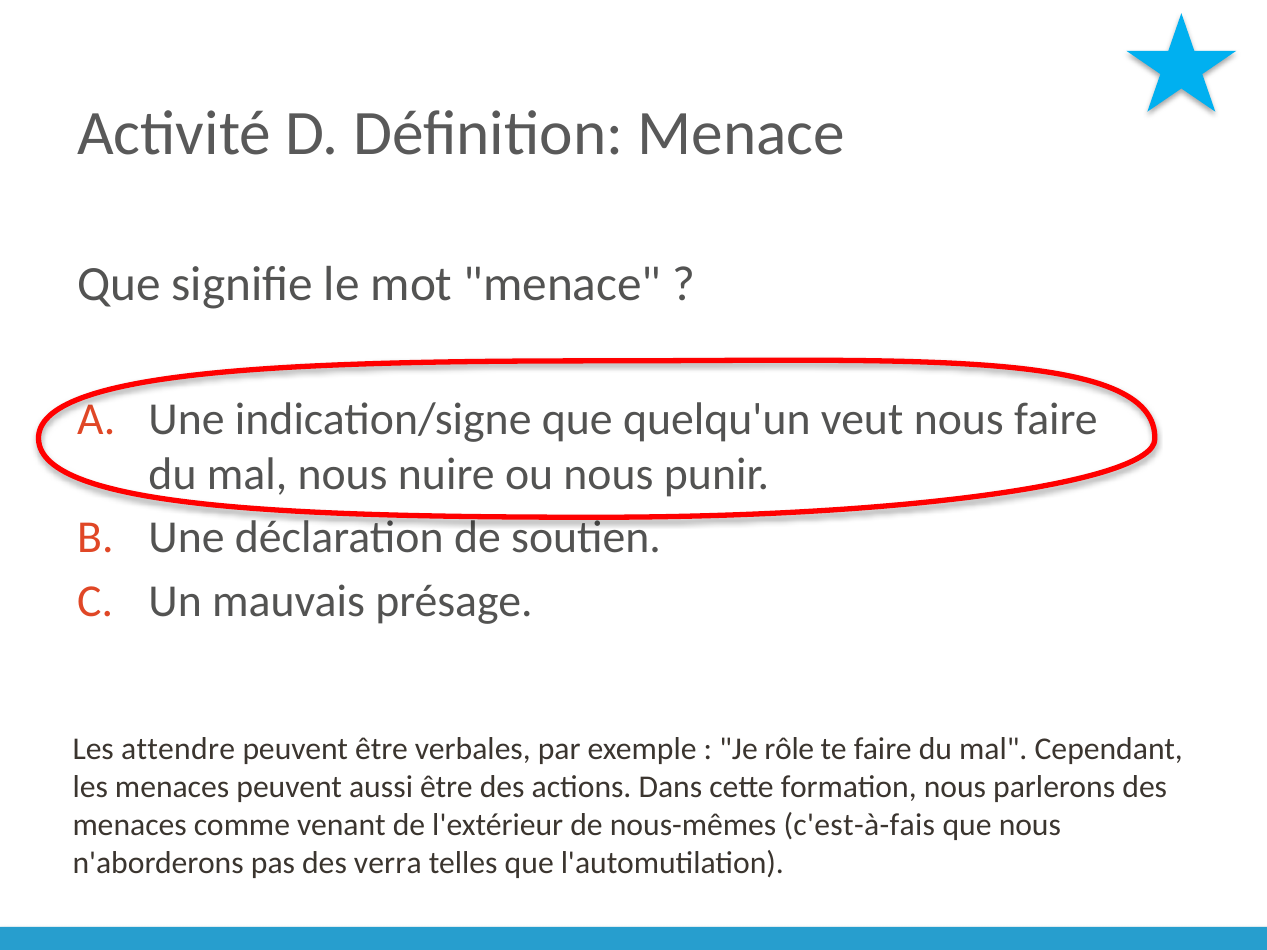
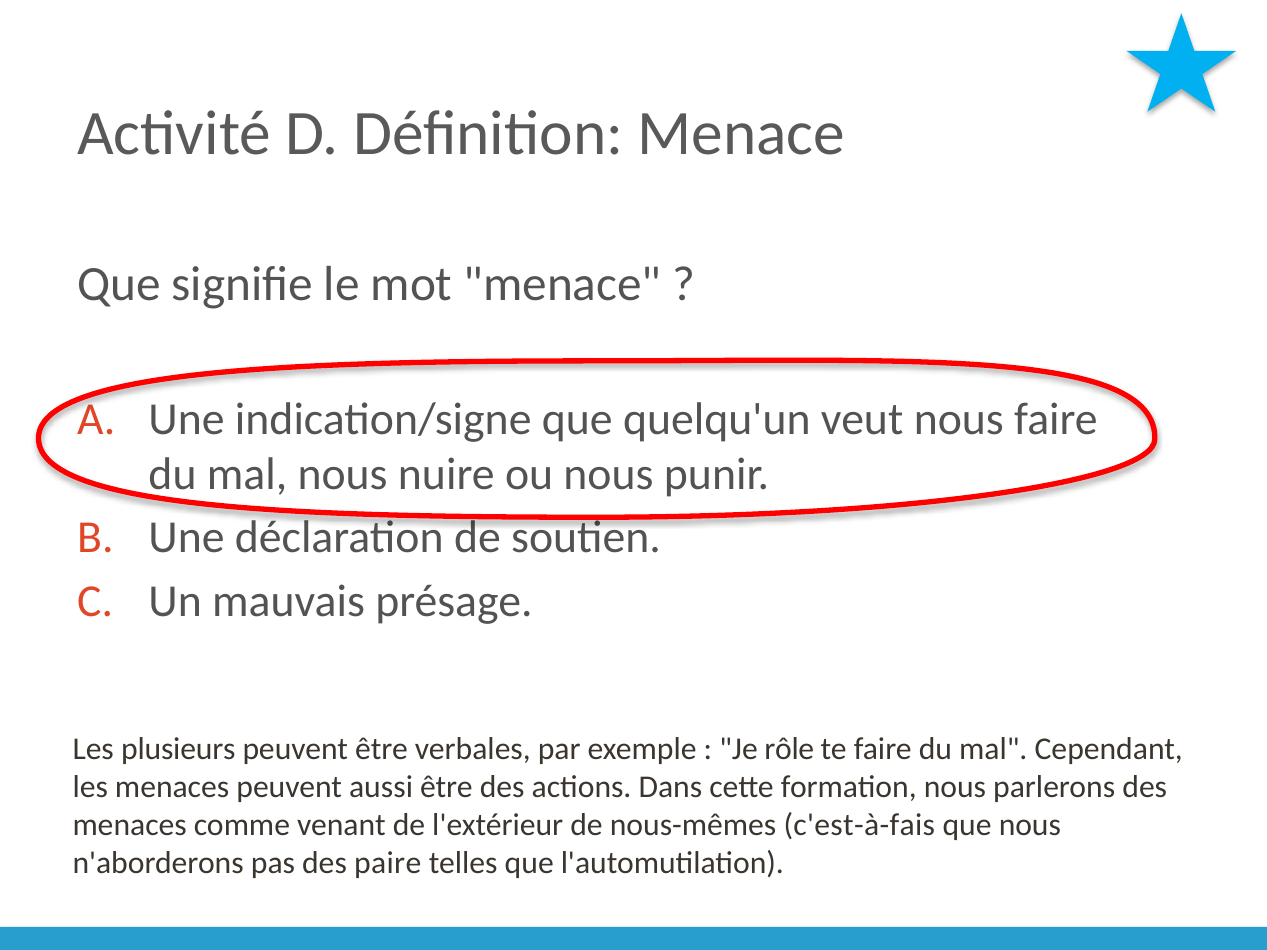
attendre: attendre -> plusieurs
verra: verra -> paire
